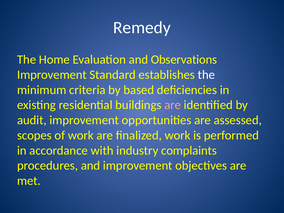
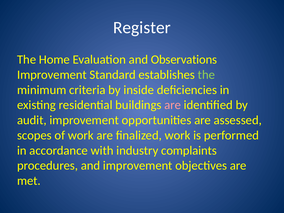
Remedy: Remedy -> Register
the at (206, 75) colour: white -> light green
based: based -> inside
